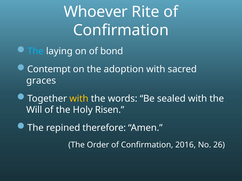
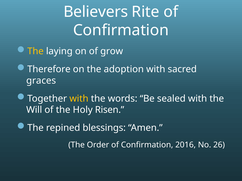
Whoever: Whoever -> Believers
The at (35, 51) colour: light blue -> yellow
bond: bond -> grow
Contempt: Contempt -> Therefore
therefore: therefore -> blessings
